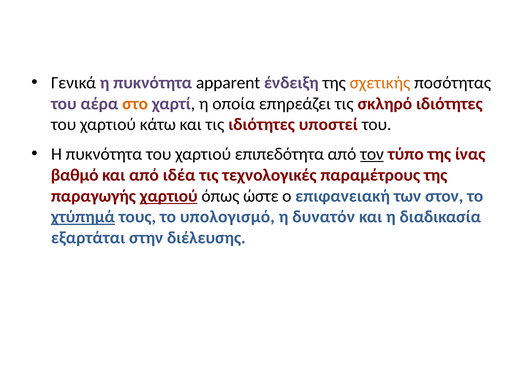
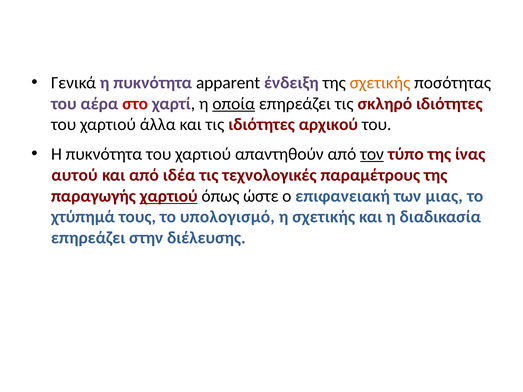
στο colour: orange -> red
οποία underline: none -> present
κάτω: κάτω -> άλλα
υποστεί: υποστεί -> αρχικού
επιπεδότητα: επιπεδότητα -> απαντηθούν
βαθμό: βαθμό -> αυτού
στον: στον -> μιας
χτύπημά underline: present -> none
η δυνατόν: δυνατόν -> σχετικής
εξαρτάται at (88, 238): εξαρτάται -> επηρεάζει
